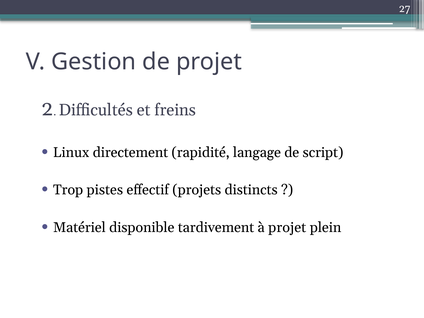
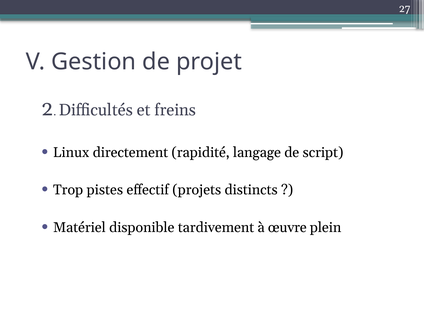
à projet: projet -> œuvre
